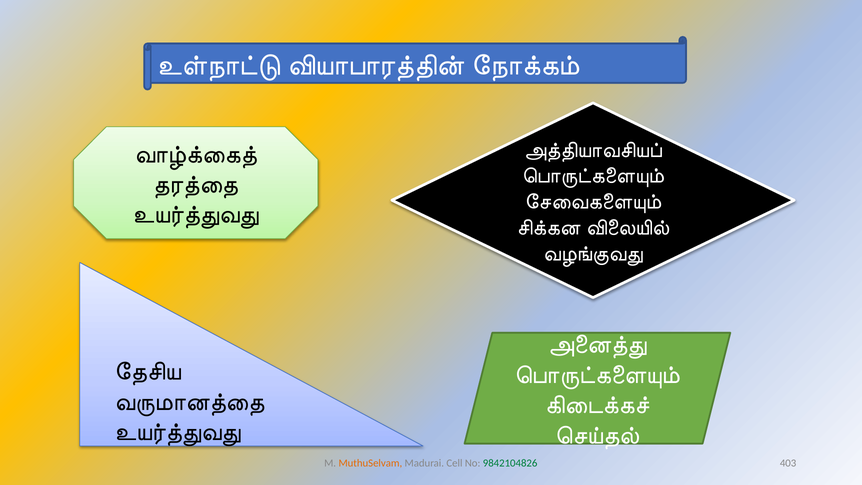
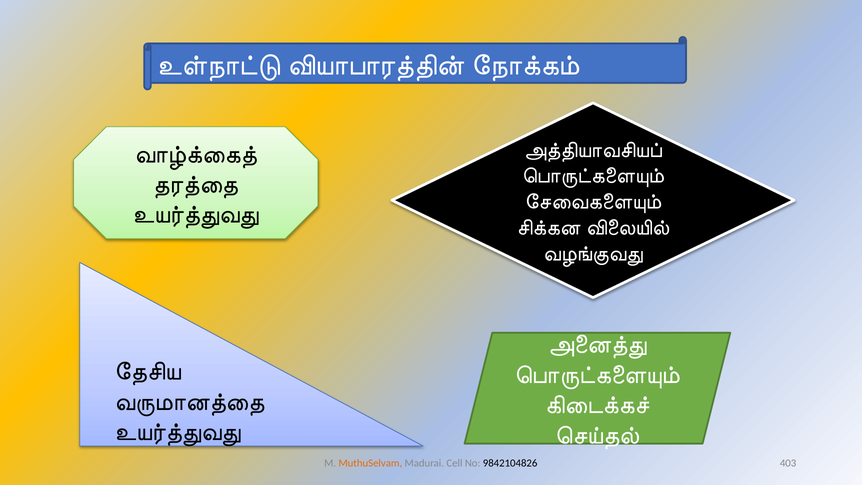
9842104826 colour: green -> black
